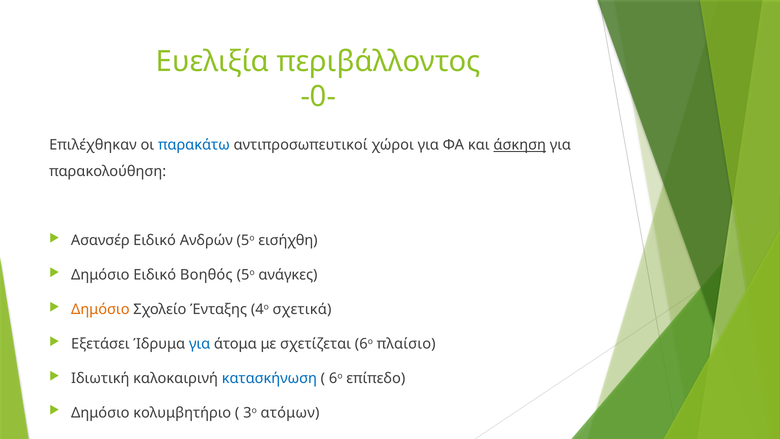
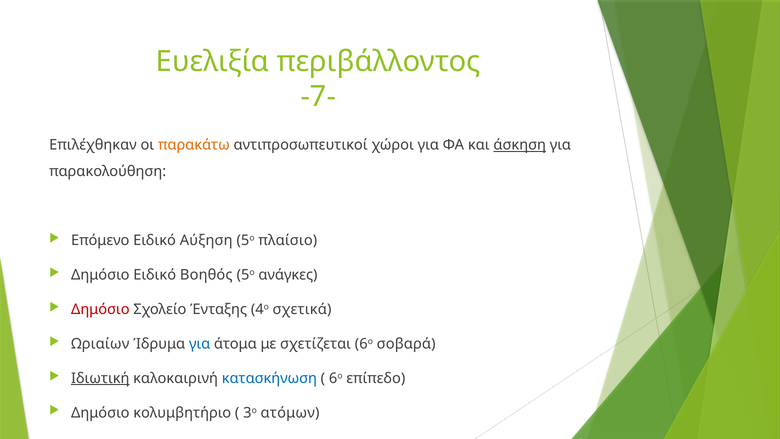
-0-: -0- -> -7-
παρακάτω colour: blue -> orange
Ασανσέρ: Ασανσέρ -> Επόμενο
Ανδρών: Ανδρών -> Αύξηση
εισήχθη: εισήχθη -> πλαίσιο
Δημόσιο at (100, 309) colour: orange -> red
Εξετάσει: Εξετάσει -> Ωριαίων
πλαίσιο: πλαίσιο -> σοβαρά
Ιδιωτική underline: none -> present
